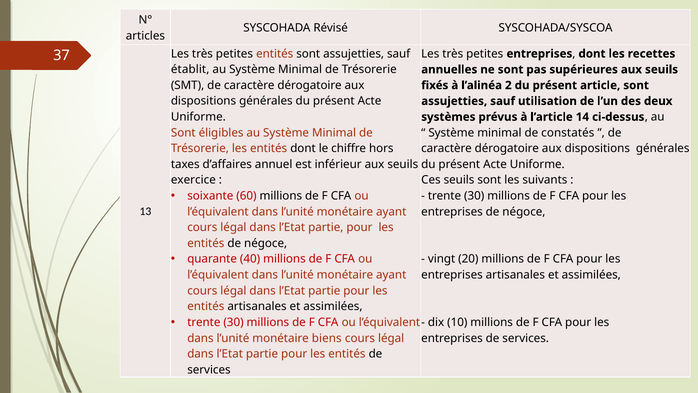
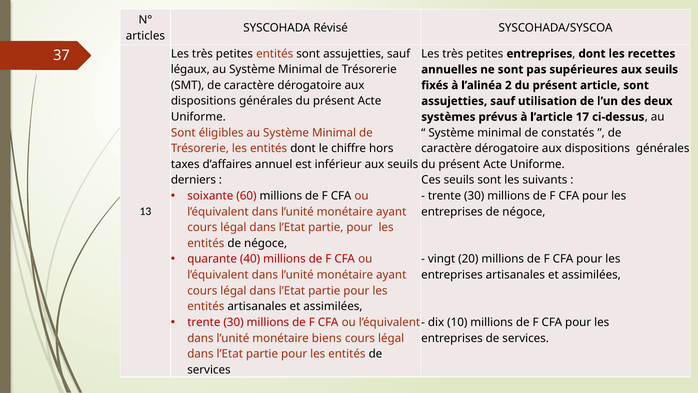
établit: établit -> légaux
14: 14 -> 17
exercice: exercice -> derniers
